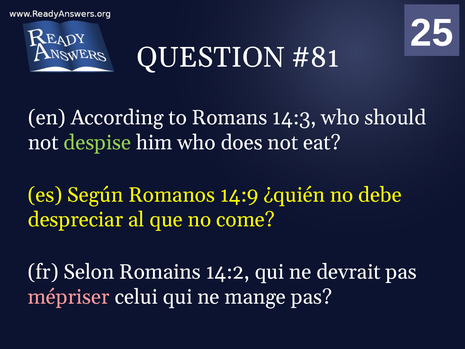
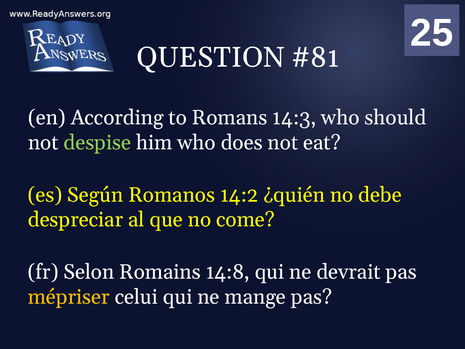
14:9: 14:9 -> 14:2
14:2: 14:2 -> 14:8
mépriser colour: pink -> yellow
